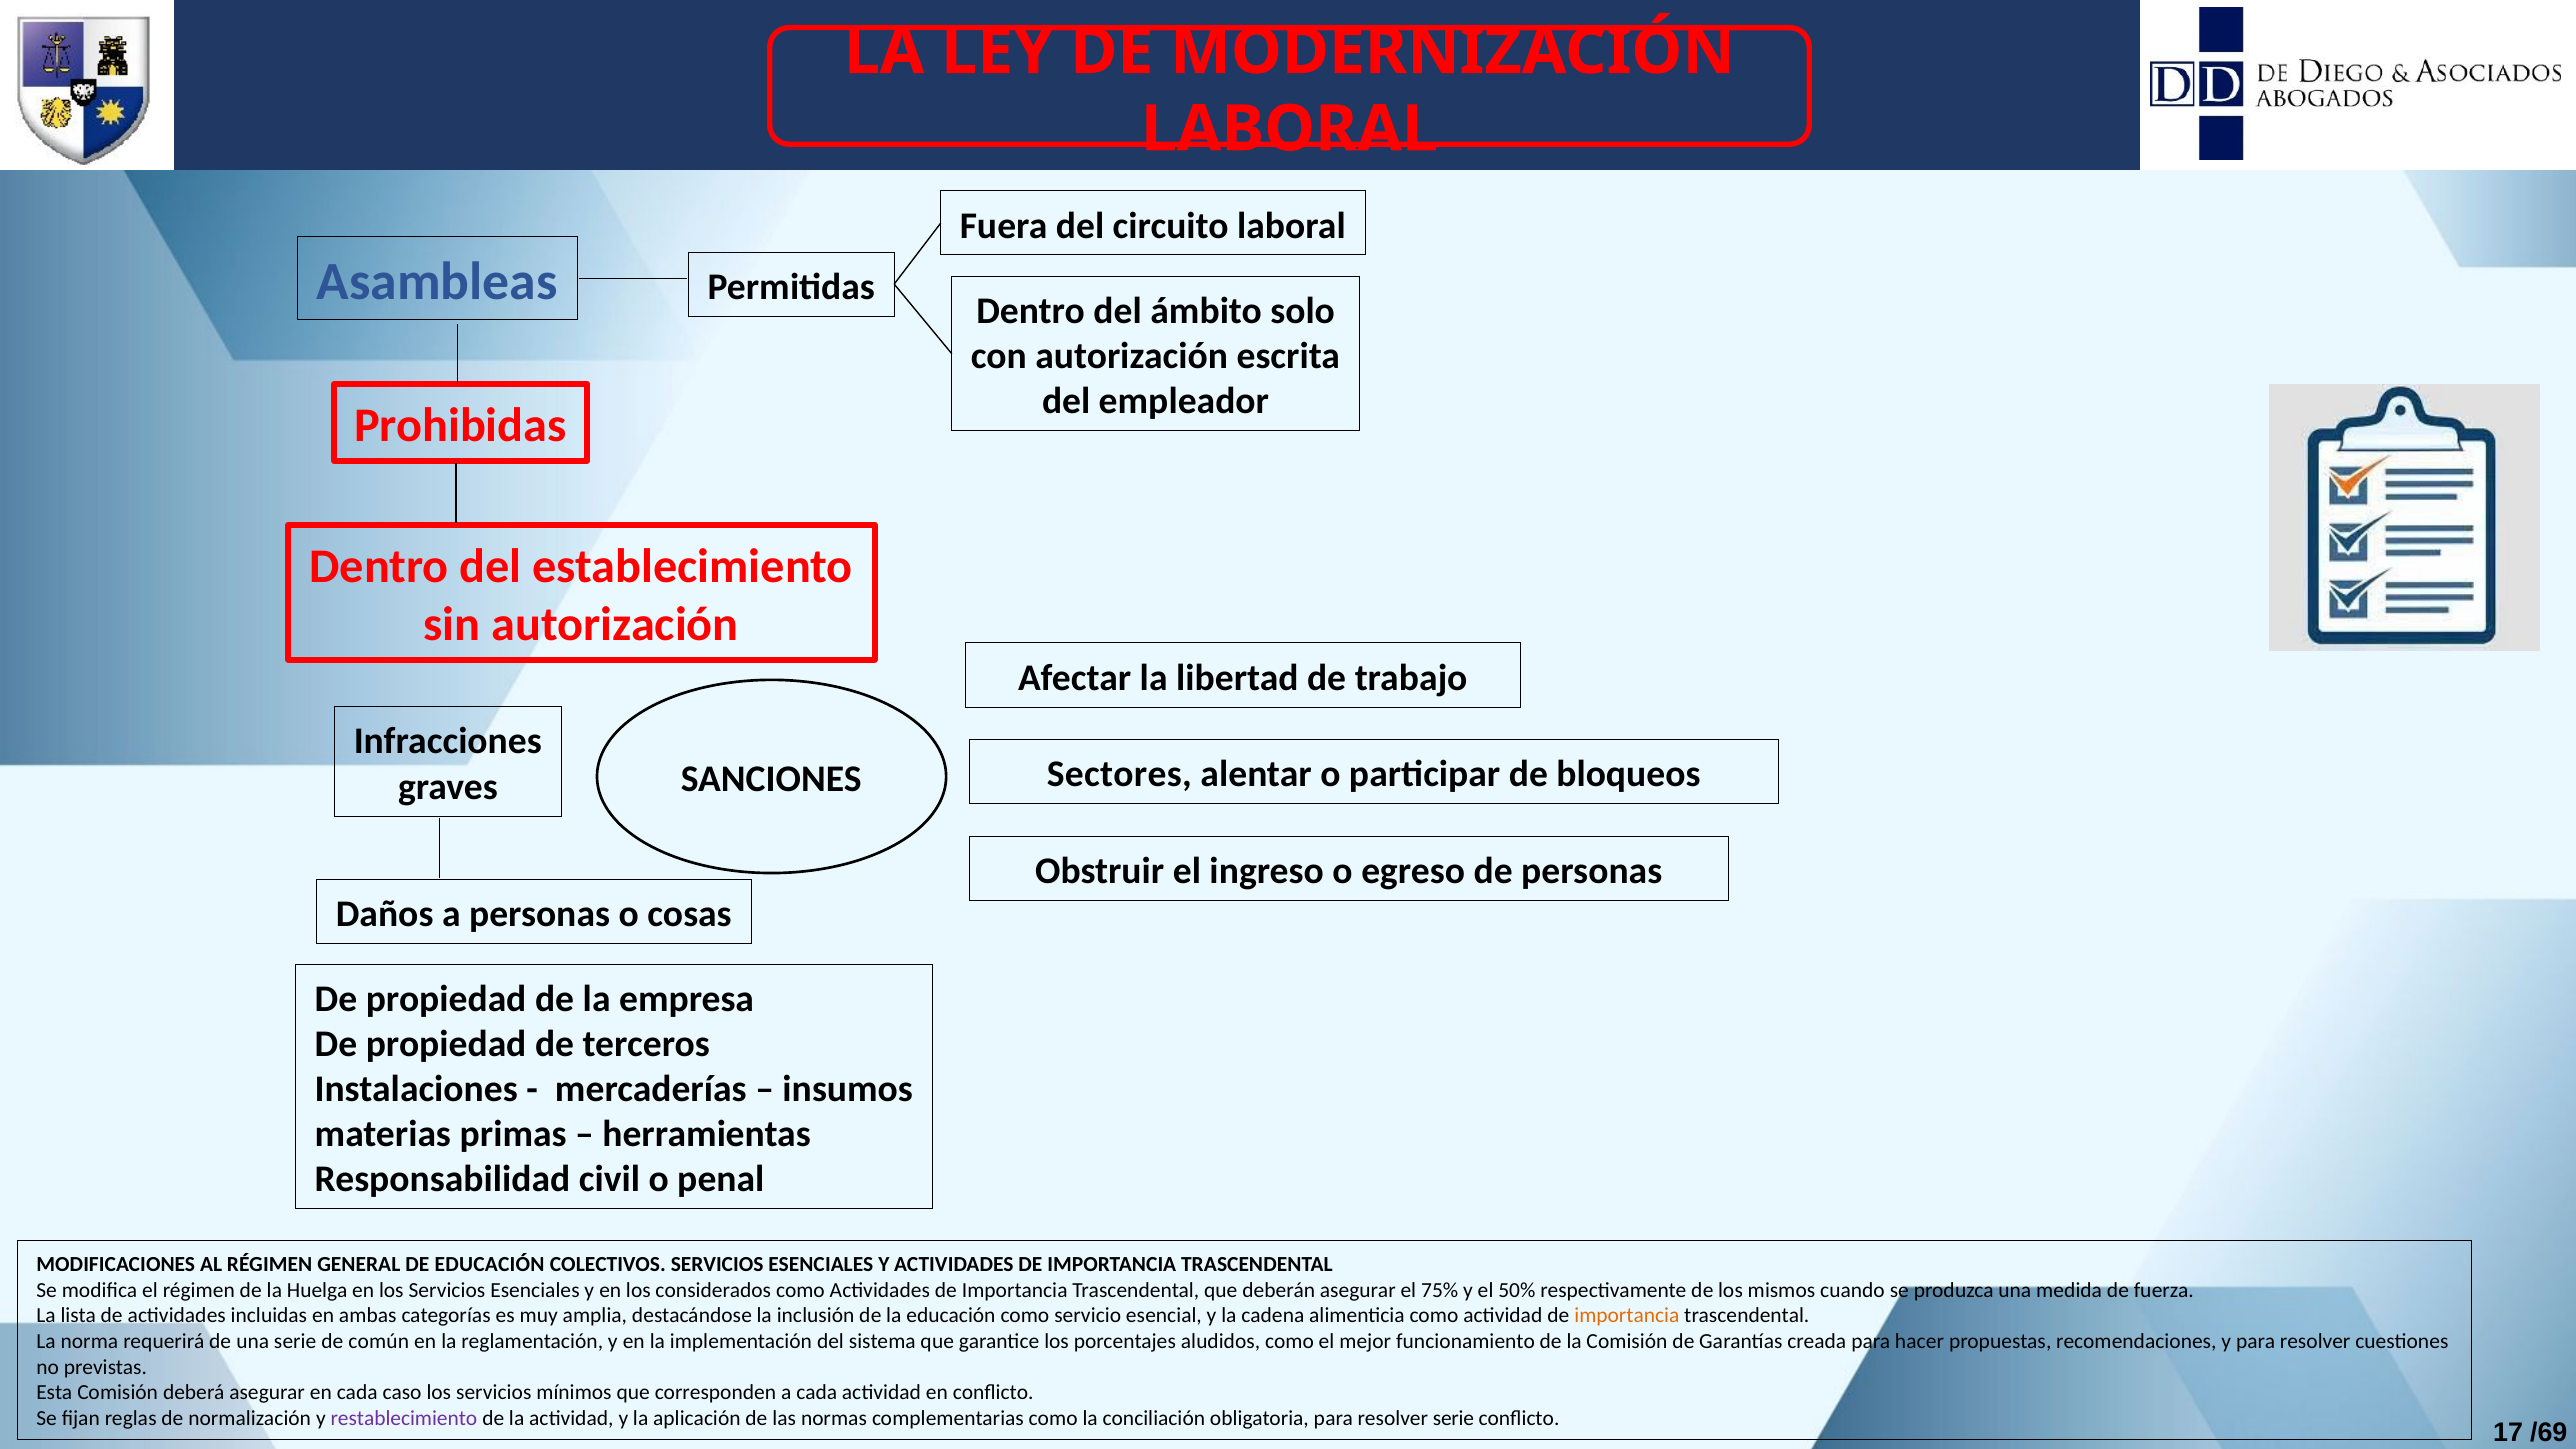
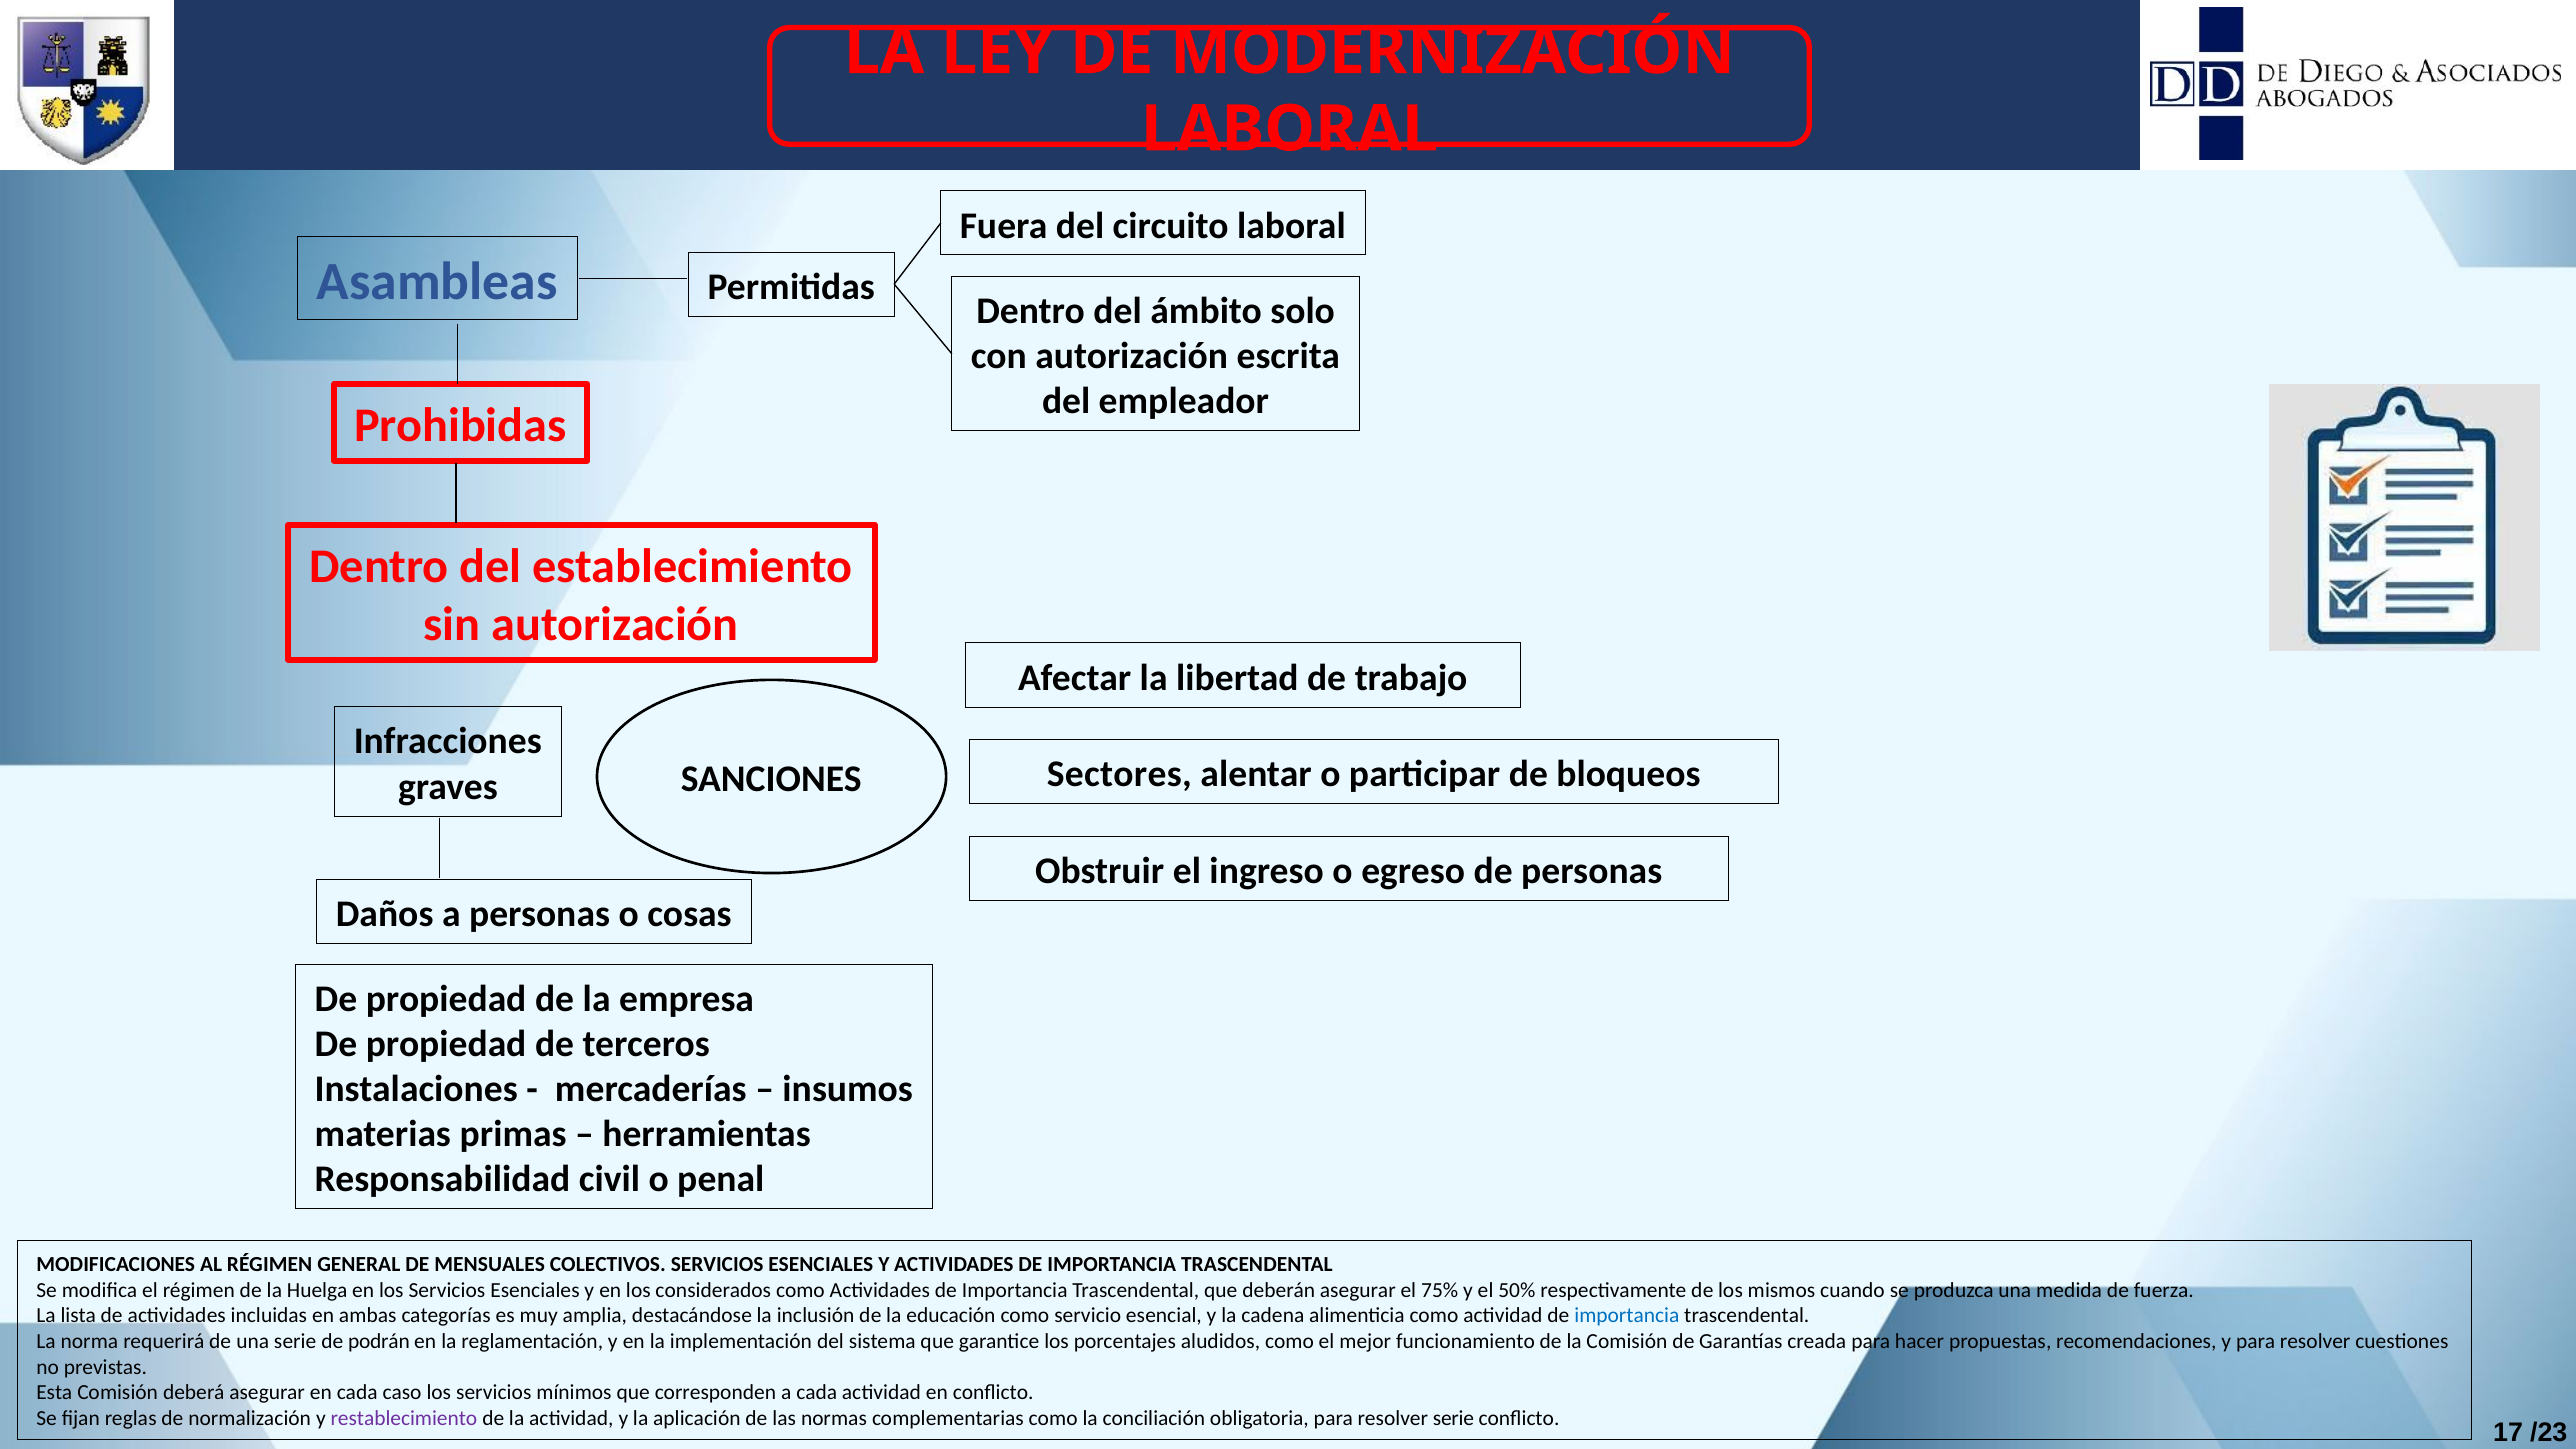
DE EDUCACIÓN: EDUCACIÓN -> MENSUALES
importancia at (1627, 1316) colour: orange -> blue
común: común -> podrán
/69: /69 -> /23
